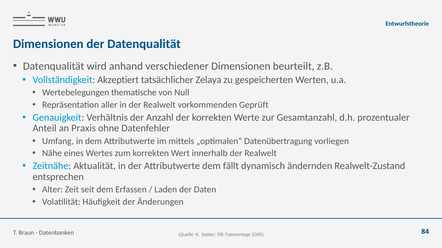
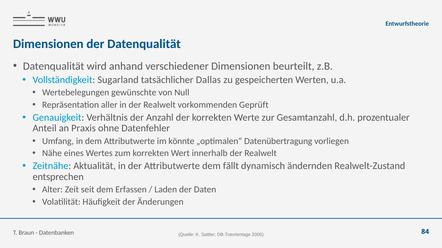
Akzeptiert: Akzeptiert -> Sugarland
Zelaya: Zelaya -> Dallas
thematische: thematische -> gewünschte
mittels: mittels -> könnte
